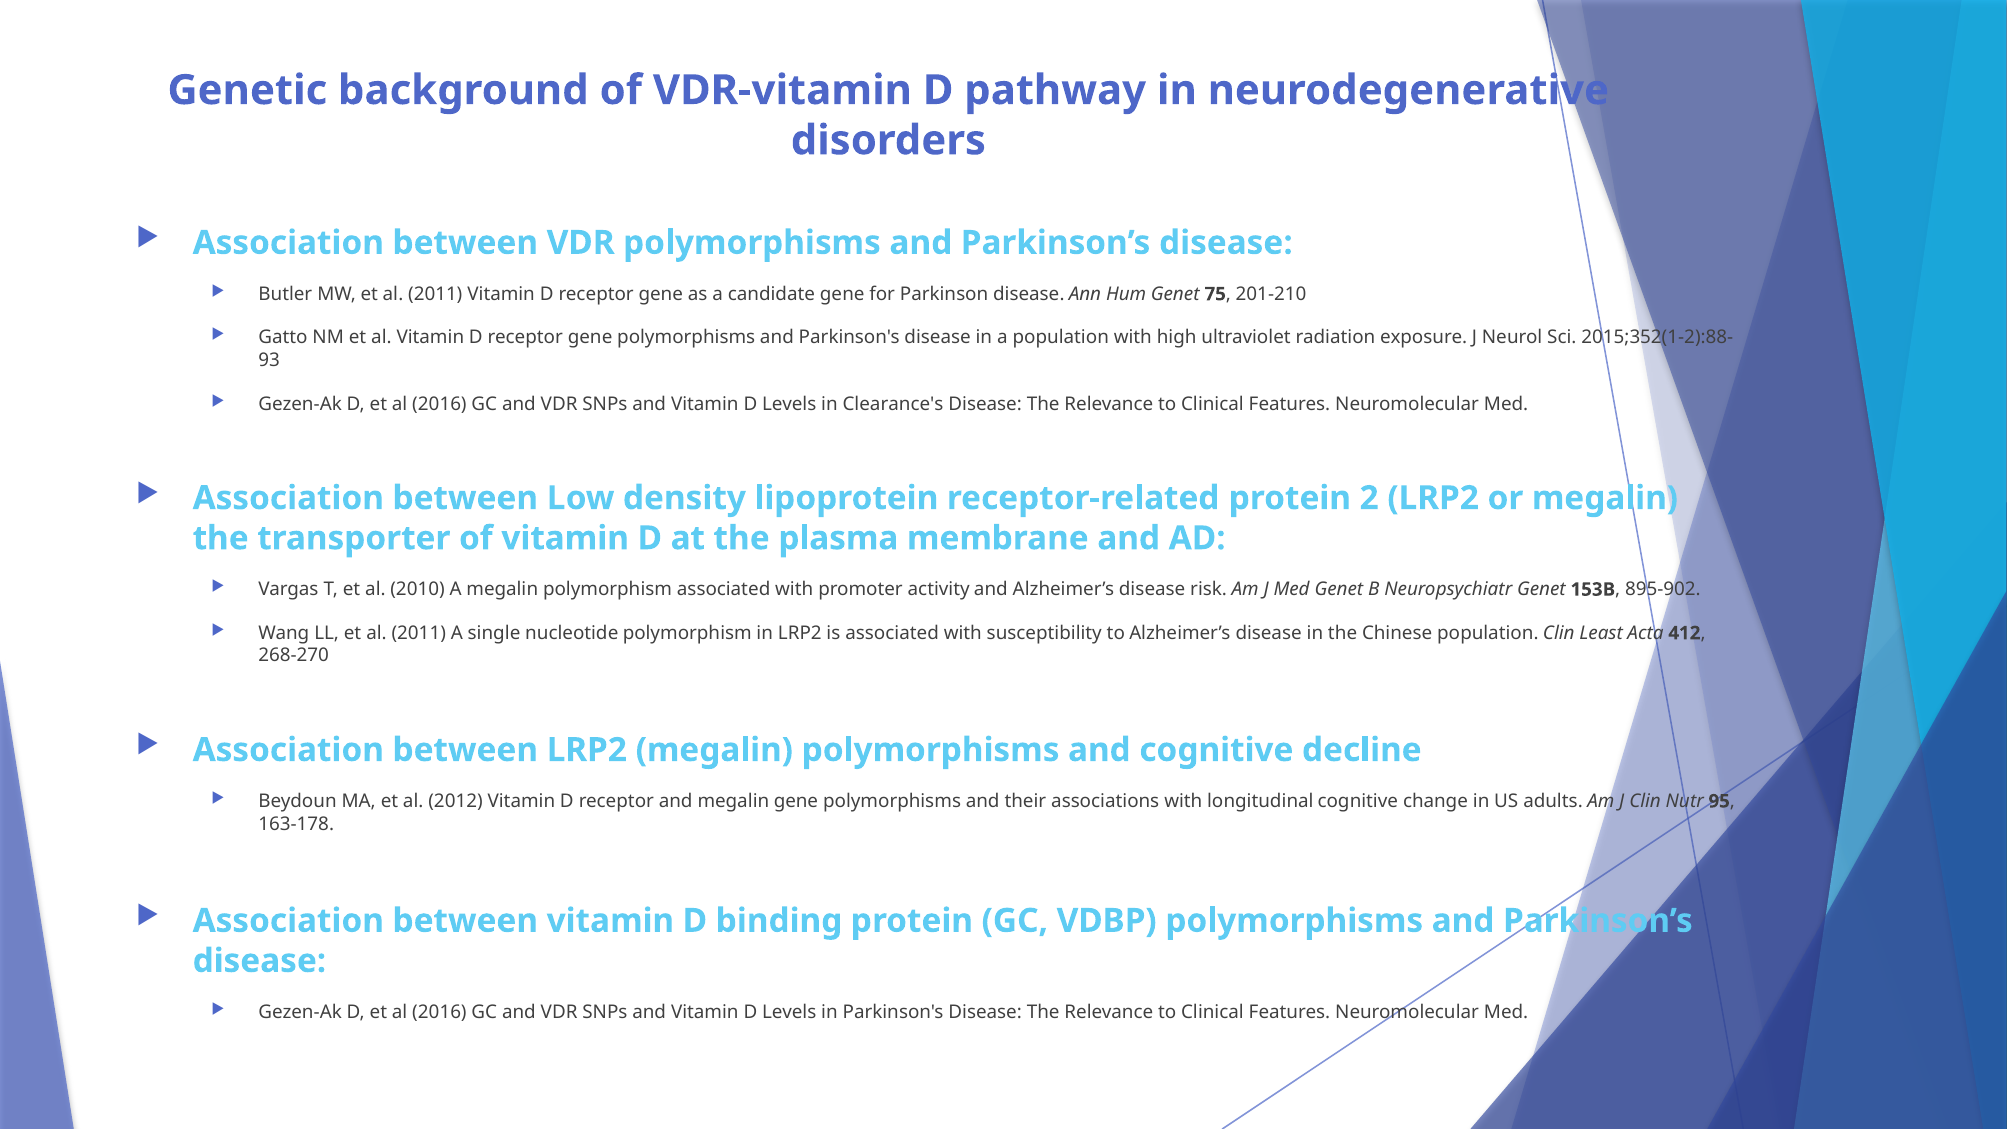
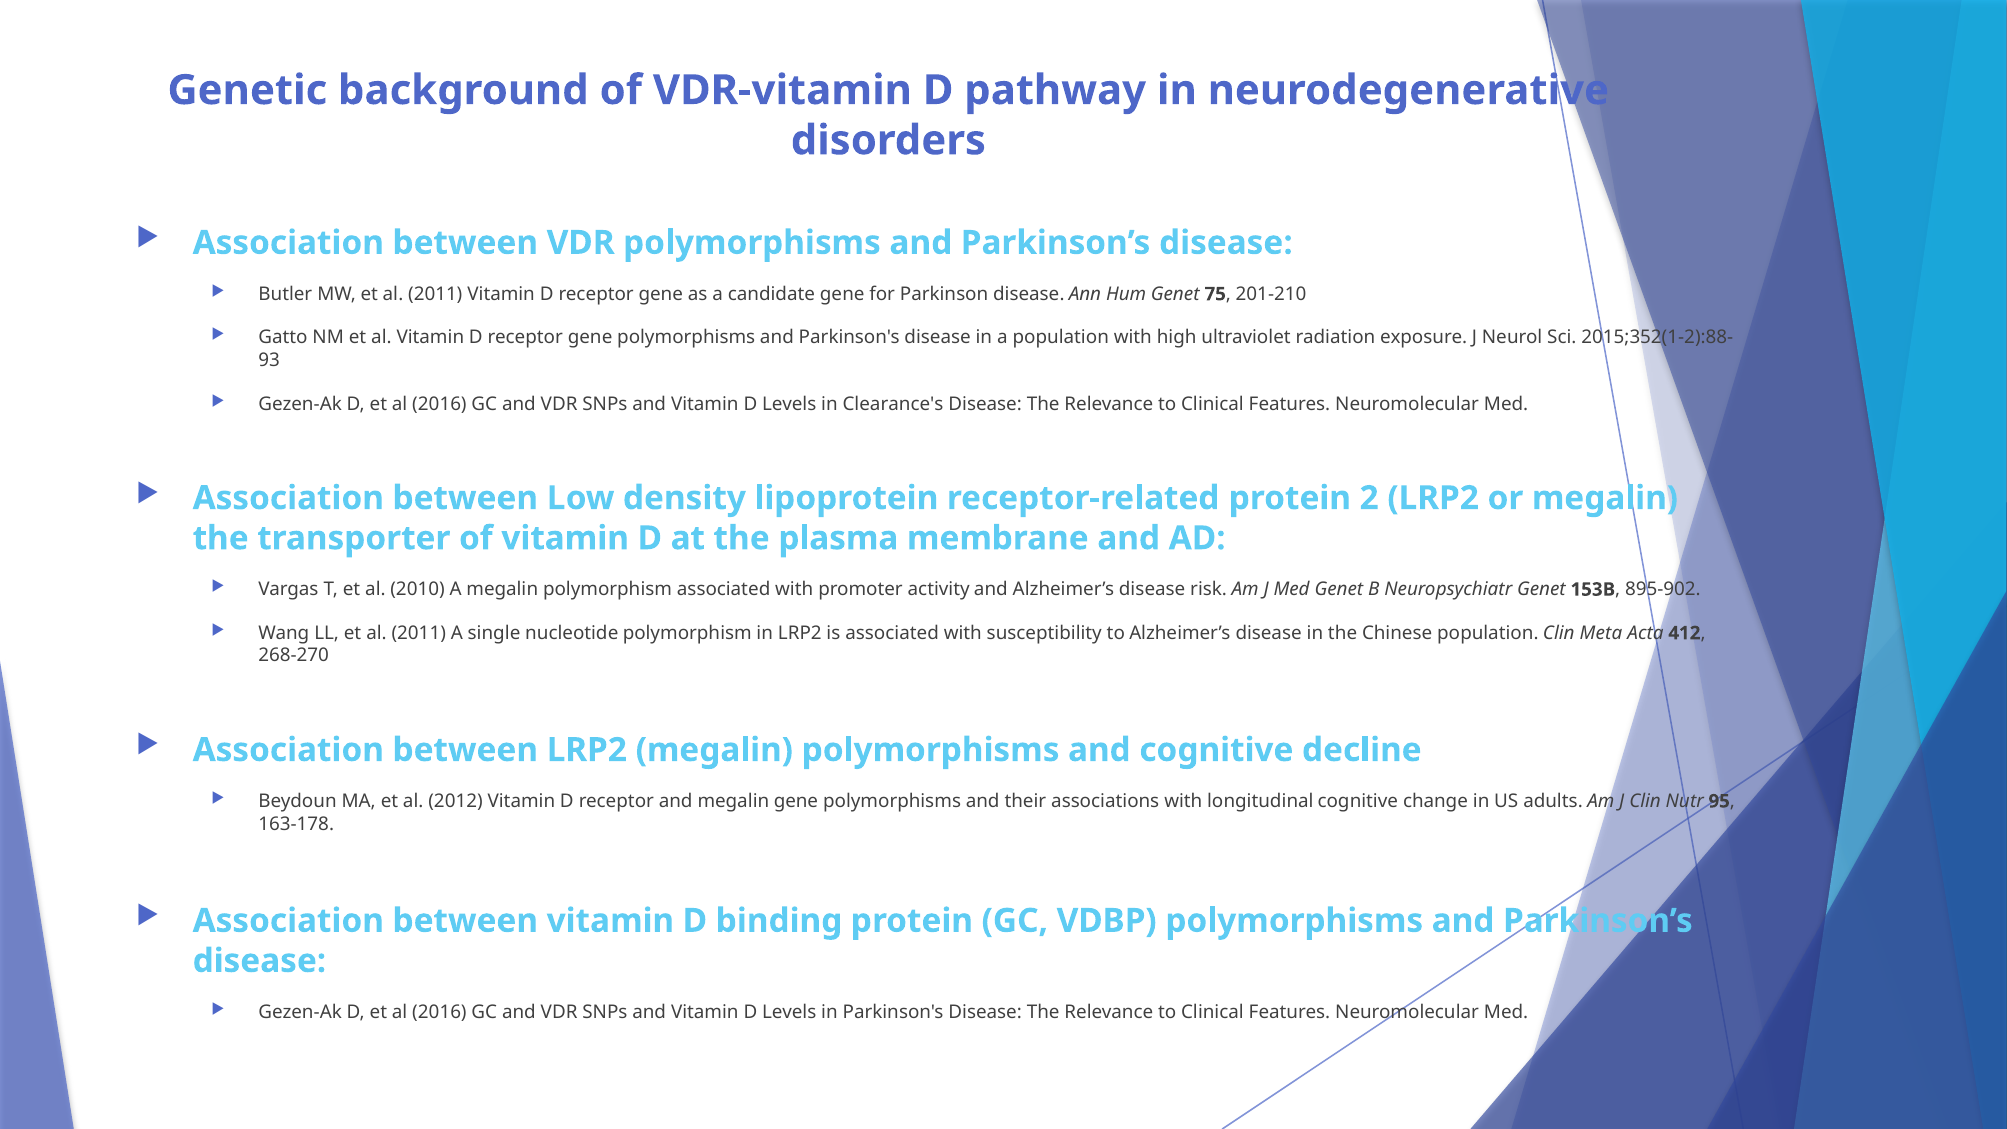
Least: Least -> Meta
